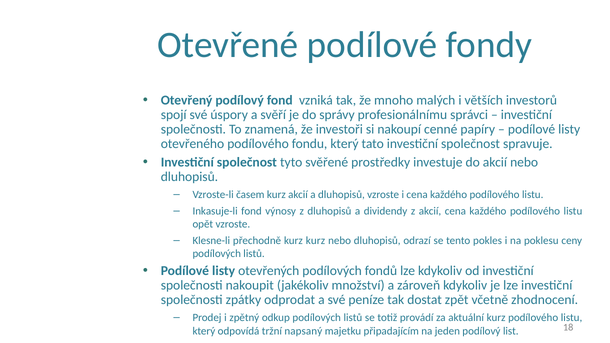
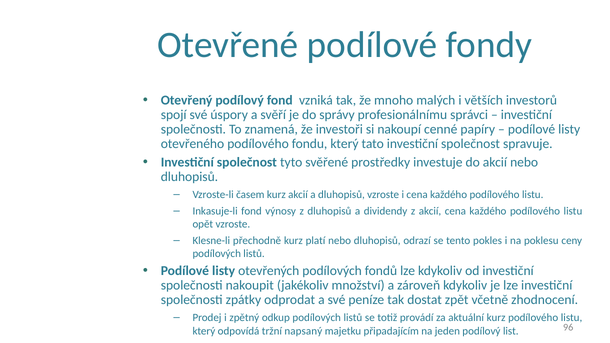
kurz kurz: kurz -> platí
18: 18 -> 96
